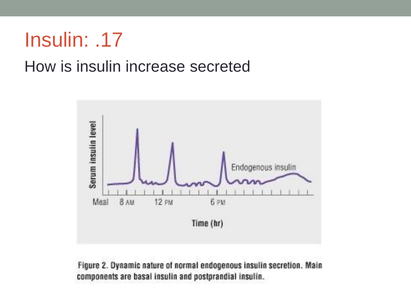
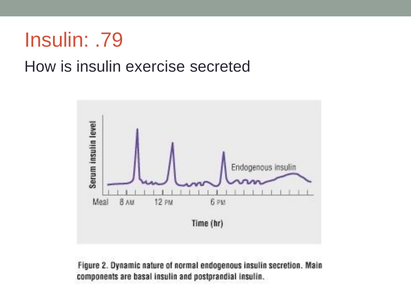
.17: .17 -> .79
increase: increase -> exercise
